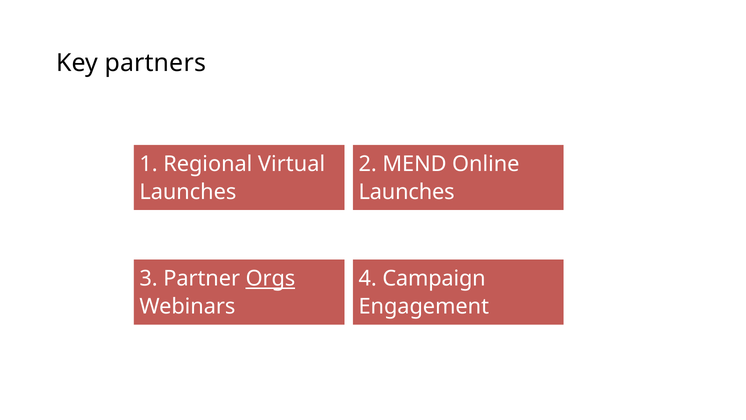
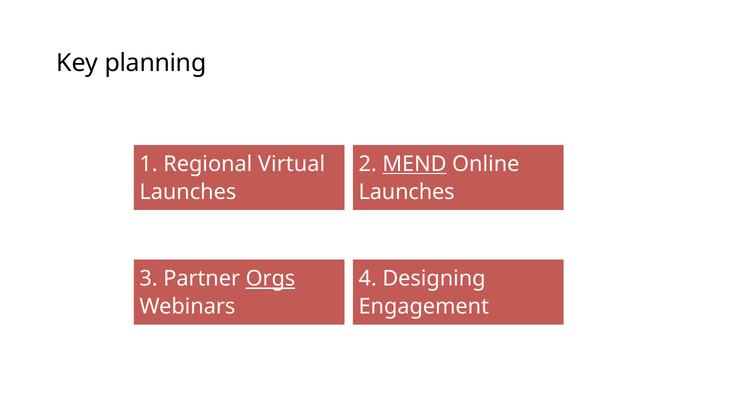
partners: partners -> planning
MEND underline: none -> present
Campaign: Campaign -> Designing
